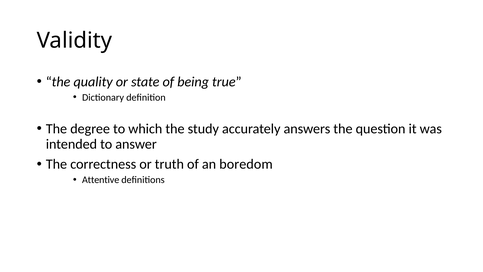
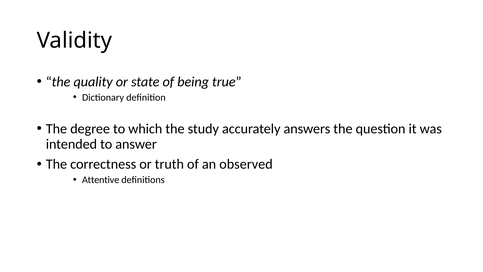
boredom: boredom -> observed
